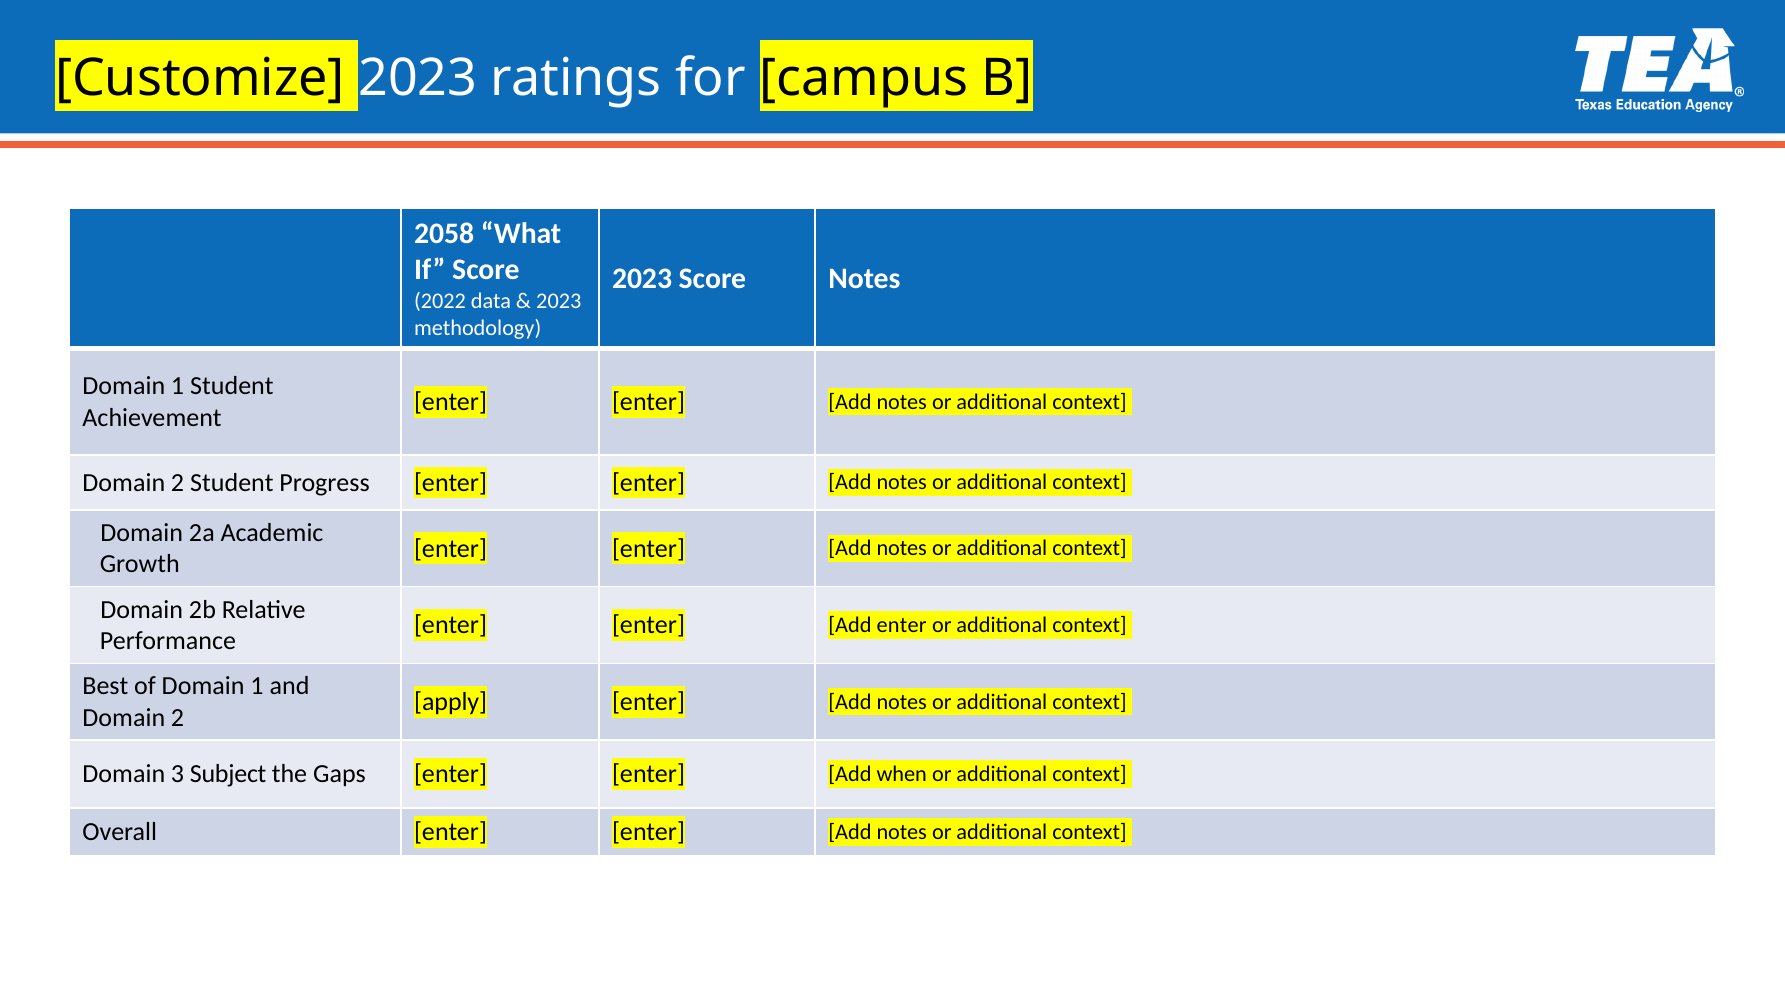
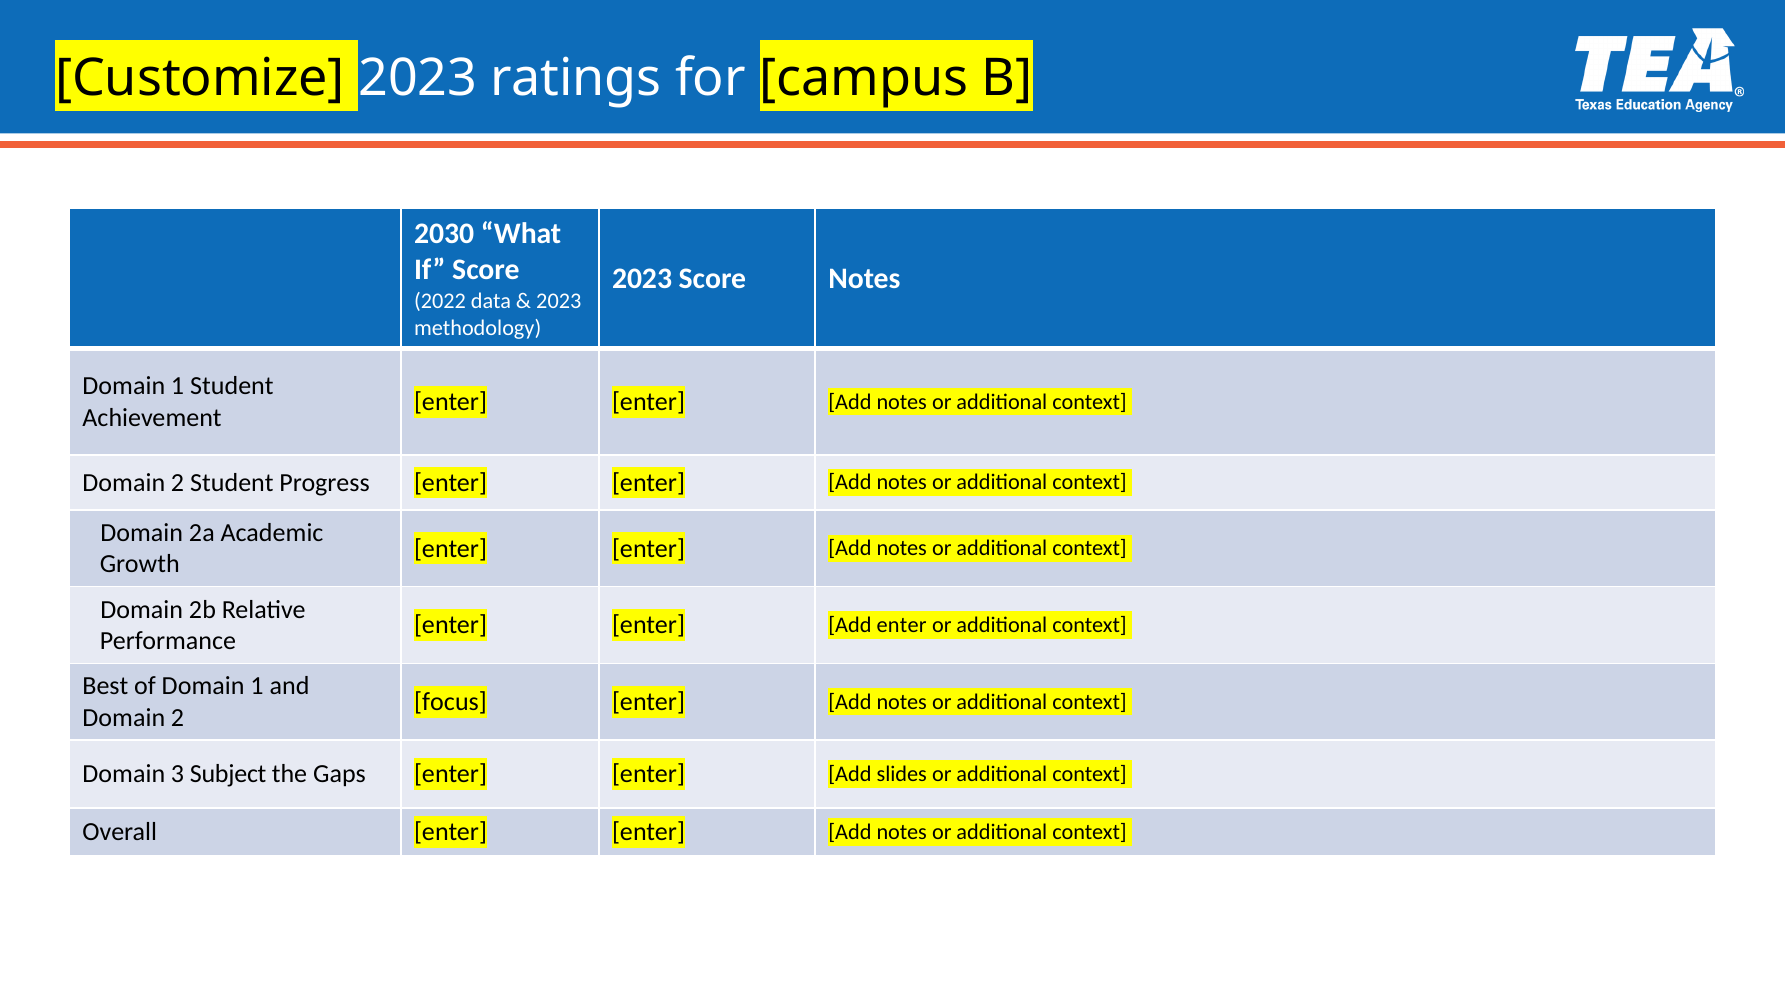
2058: 2058 -> 2030
apply: apply -> focus
when: when -> slides
